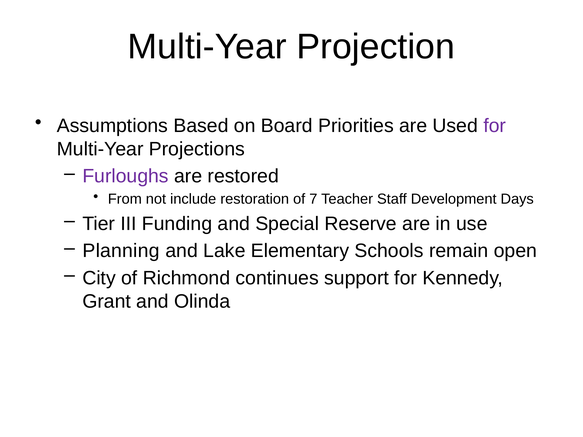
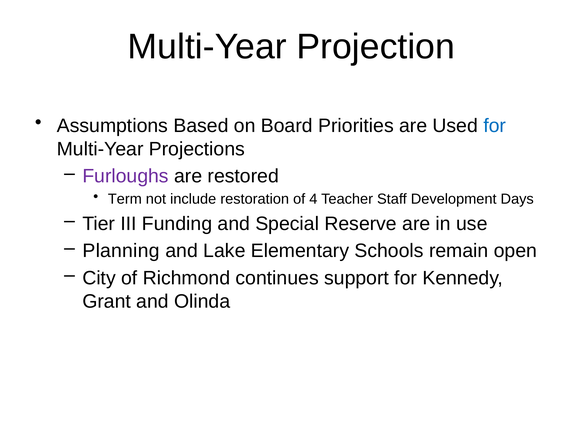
for at (495, 126) colour: purple -> blue
From: From -> Term
7: 7 -> 4
